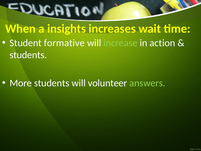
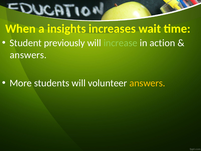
formative: formative -> previously
students at (28, 55): students -> answers
answers at (147, 83) colour: light green -> yellow
